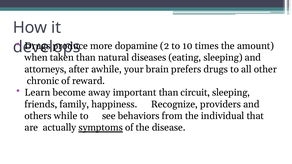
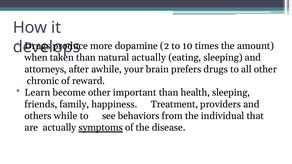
natural diseases: diseases -> actually
become away: away -> other
circuit: circuit -> health
Recognize: Recognize -> Treatment
